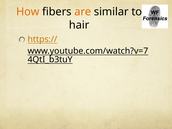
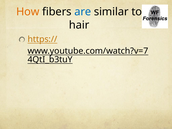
are colour: orange -> blue
